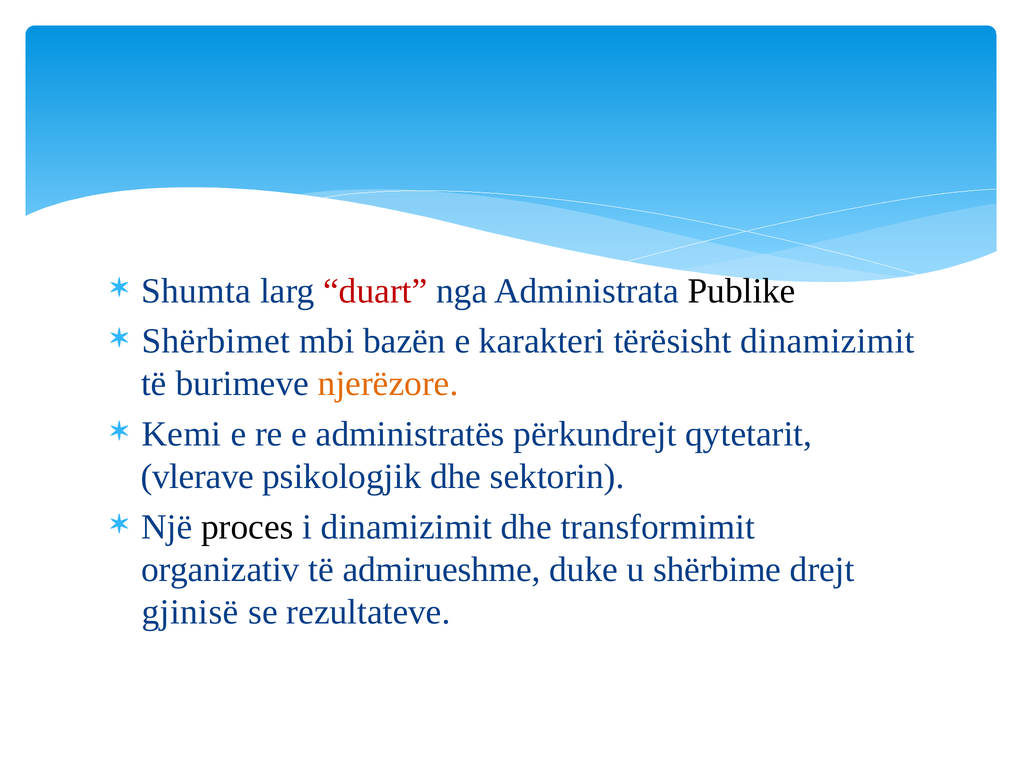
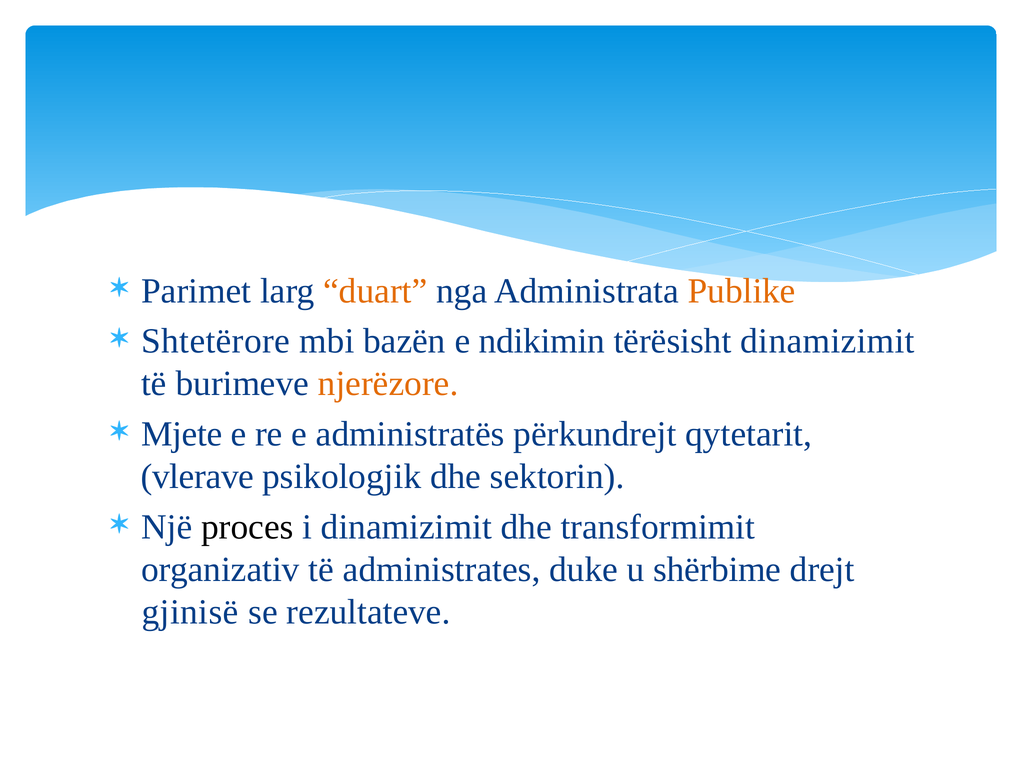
Shumta: Shumta -> Parimet
duart colour: red -> orange
Publike colour: black -> orange
Shërbimet: Shërbimet -> Shtetërore
karakteri: karakteri -> ndikimin
Kemi: Kemi -> Mjete
admirueshme: admirueshme -> administrates
